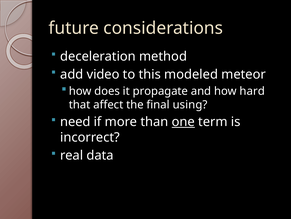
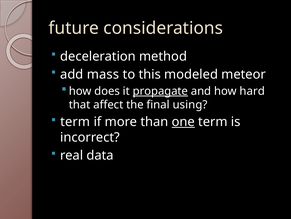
video: video -> mass
propagate underline: none -> present
need at (75, 121): need -> term
